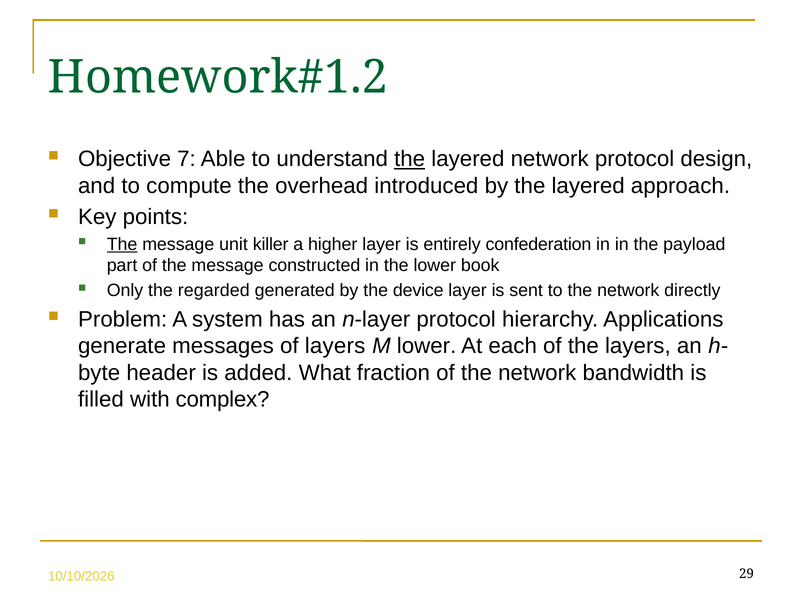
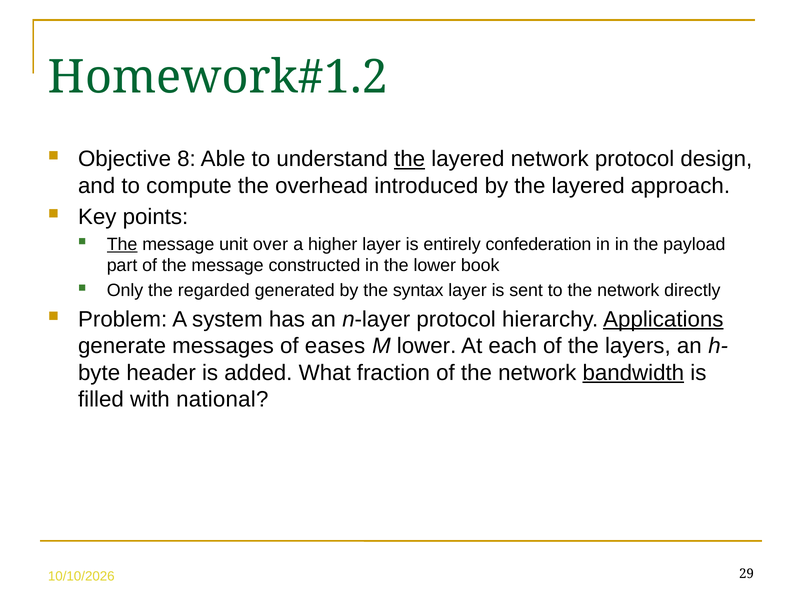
7: 7 -> 8
killer: killer -> over
device: device -> syntax
Applications underline: none -> present
of layers: layers -> eases
bandwidth underline: none -> present
complex: complex -> national
